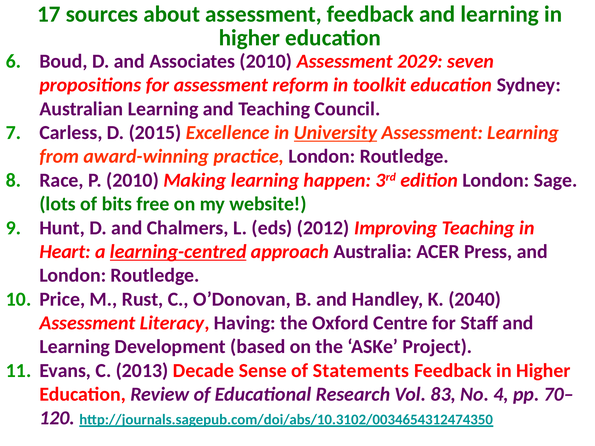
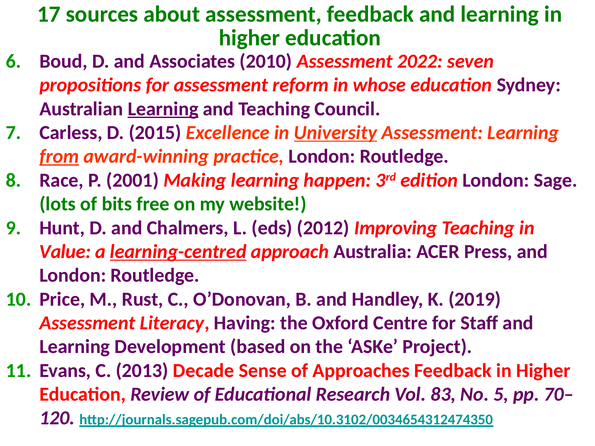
2029: 2029 -> 2022
toolkit: toolkit -> whose
Learning at (163, 109) underline: none -> present
from underline: none -> present
P 2010: 2010 -> 2001
Heart: Heart -> Value
2040: 2040 -> 2019
Statements: Statements -> Approaches
4: 4 -> 5
